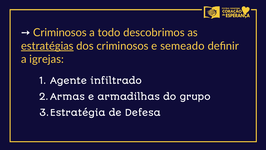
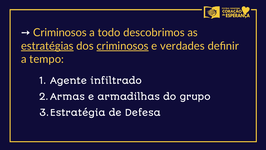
criminosos at (123, 46) underline: none -> present
semeado: semeado -> verdades
igrejas: igrejas -> tempo
